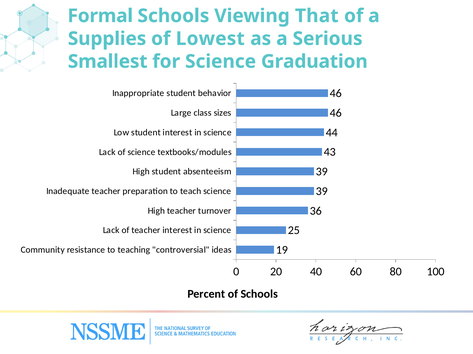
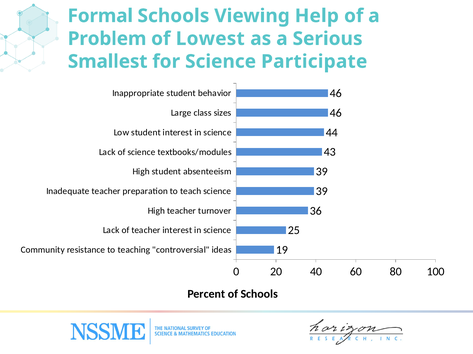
That: That -> Help
Supplies: Supplies -> Problem
Graduation: Graduation -> Participate
